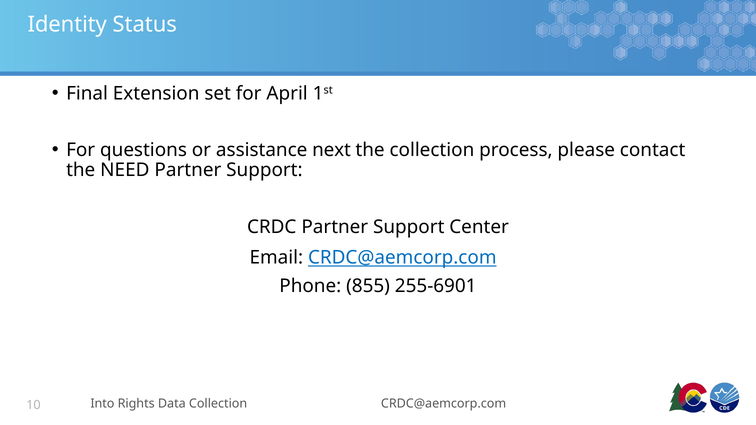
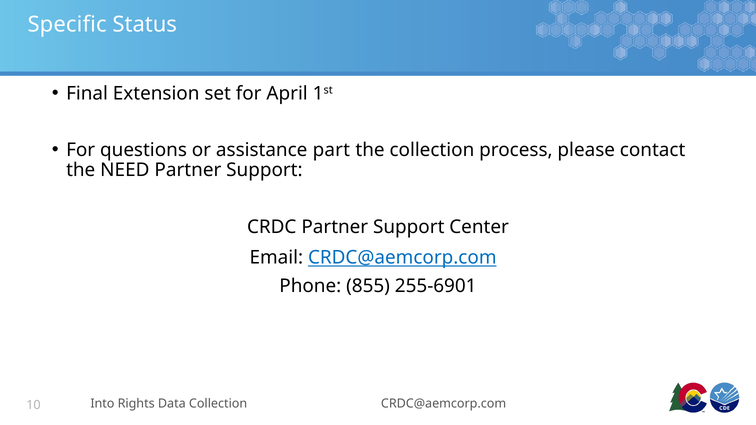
Identity: Identity -> Specific
next: next -> part
